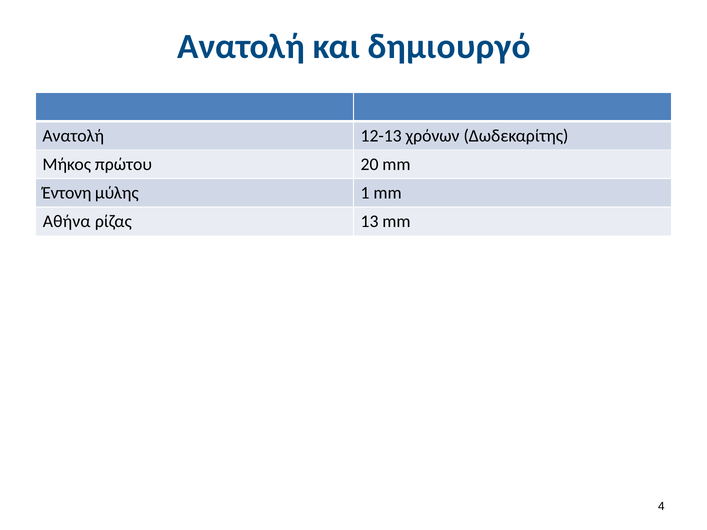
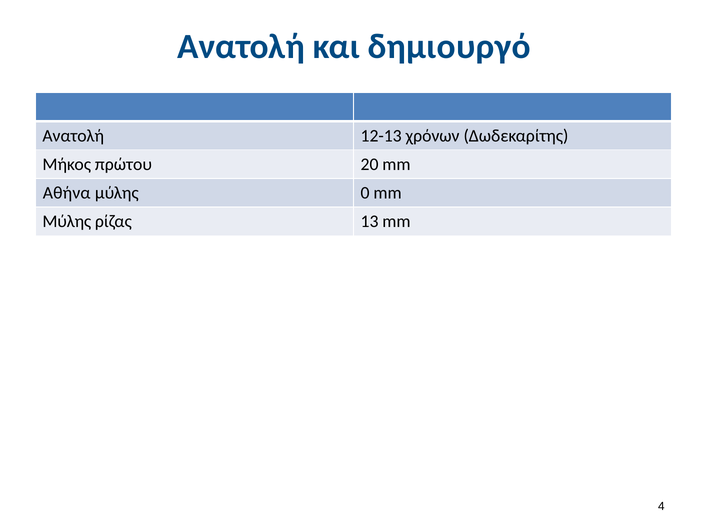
Έντονη: Έντονη -> Αθήνα
1: 1 -> 0
Αθήνα at (67, 222): Αθήνα -> Μύλης
